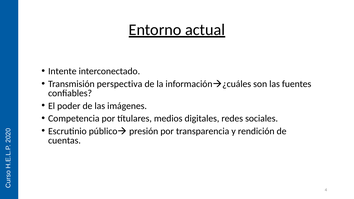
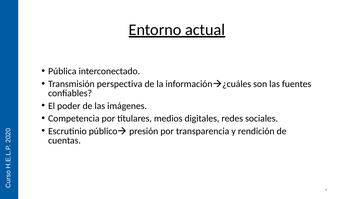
Intente: Intente -> Pública
